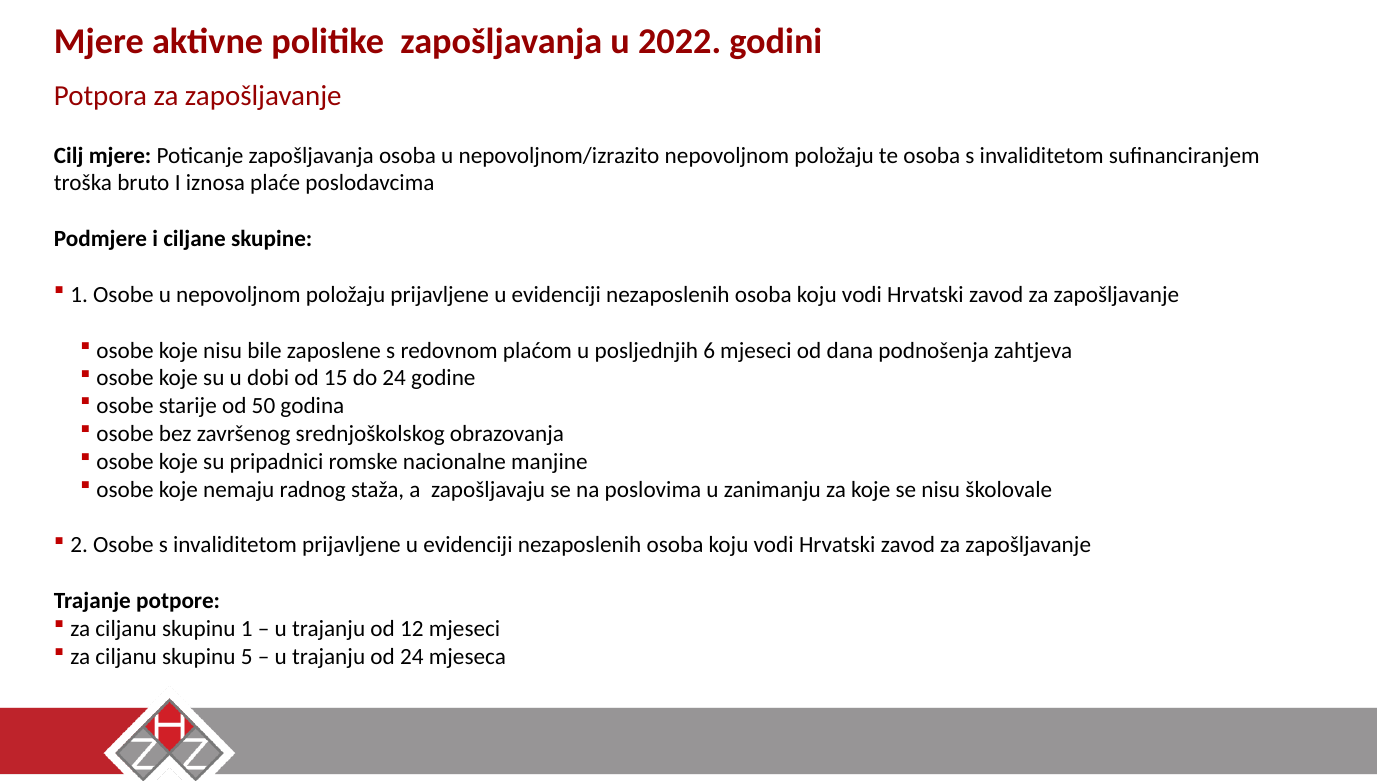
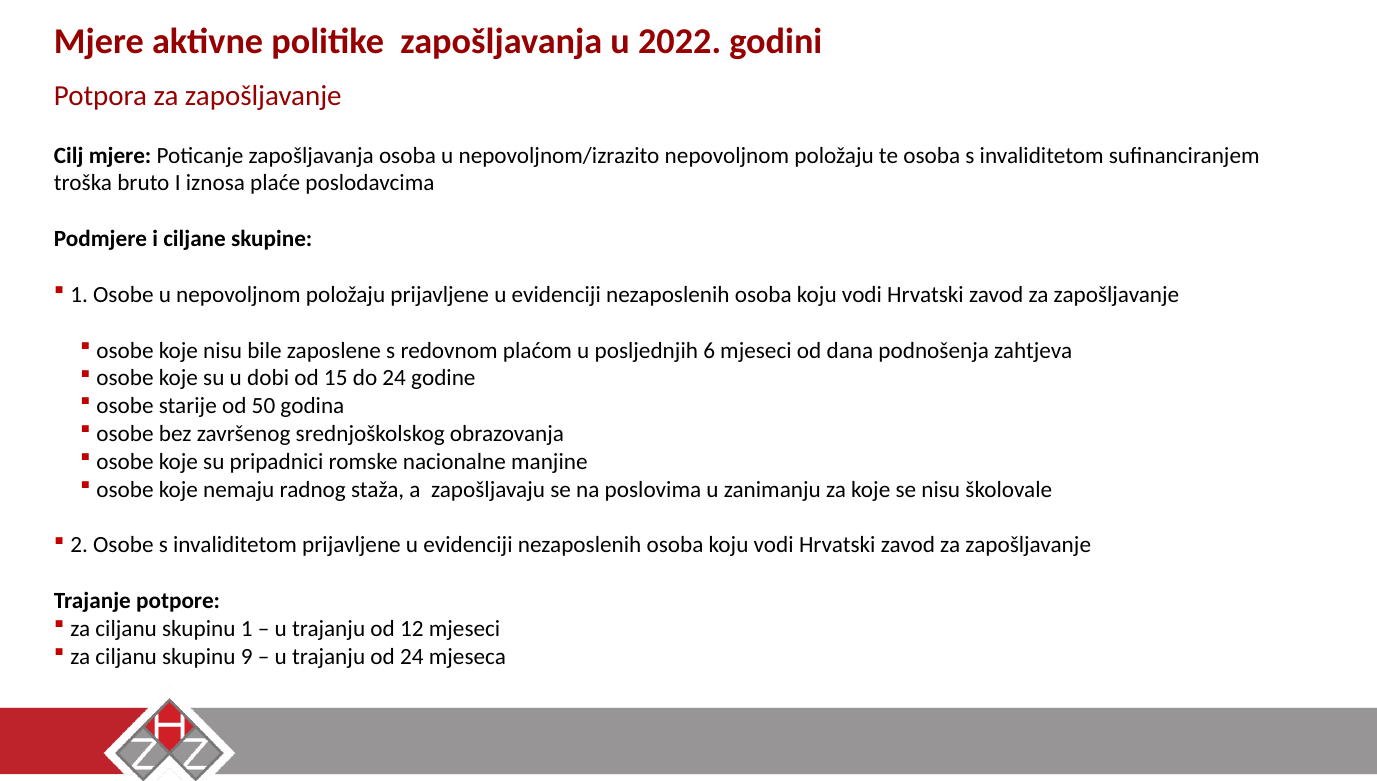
5: 5 -> 9
